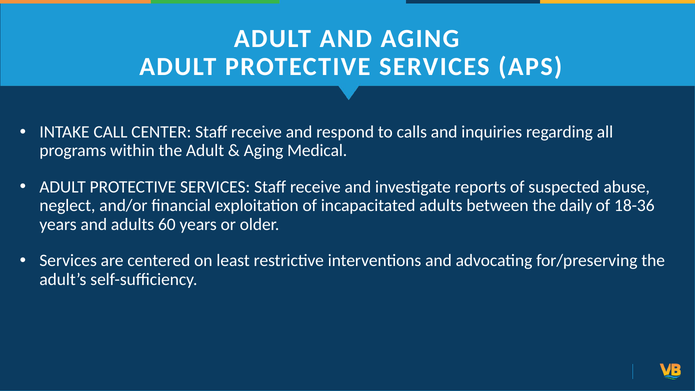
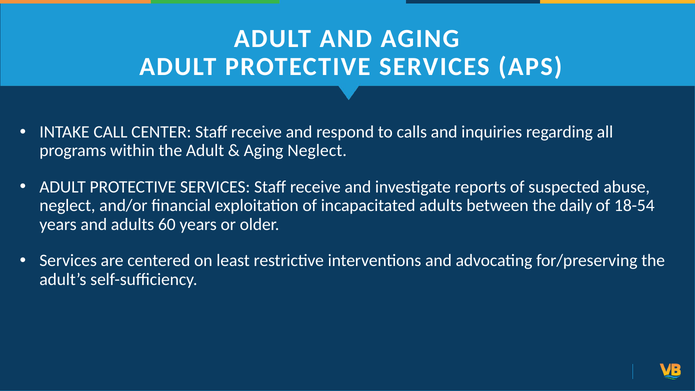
Aging Medical: Medical -> Neglect
18-36: 18-36 -> 18-54
